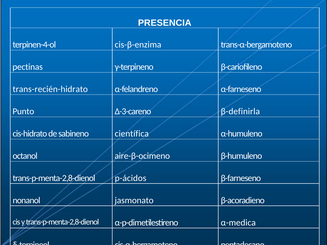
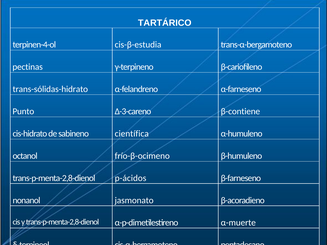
PRESENCIA: PRESENCIA -> TARTÁRICO
cis-β-enzima: cis-β-enzima -> cis-β-estudia
trans-recién-hidrato: trans-recién-hidrato -> trans-sólidas-hidrato
β-definirla: β-definirla -> β-contiene
aire-β-ocimeno: aire-β-ocimeno -> frío-β-ocimeno
α-medica: α-medica -> α-muerte
